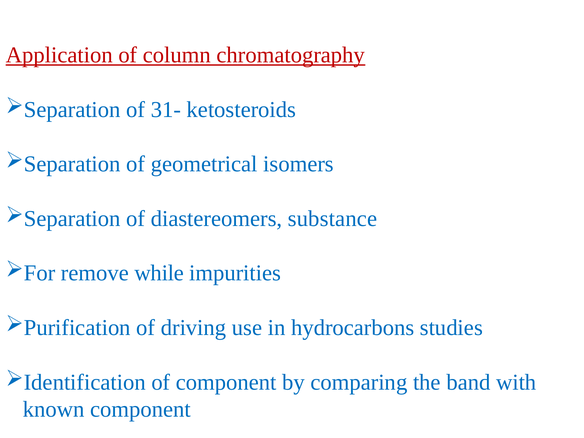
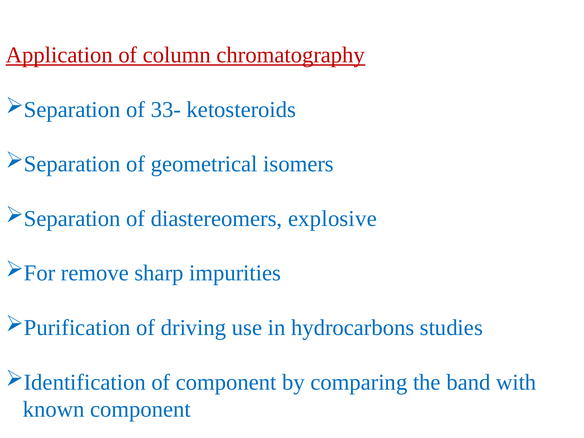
31-: 31- -> 33-
substance: substance -> explosive
while: while -> sharp
